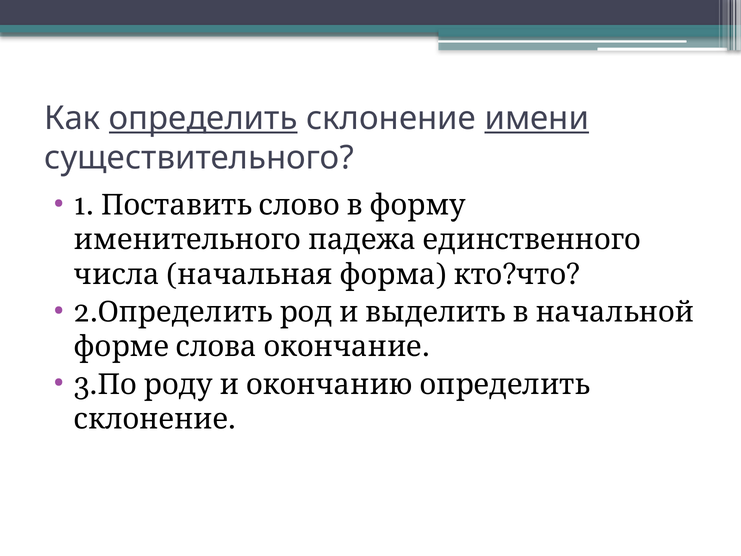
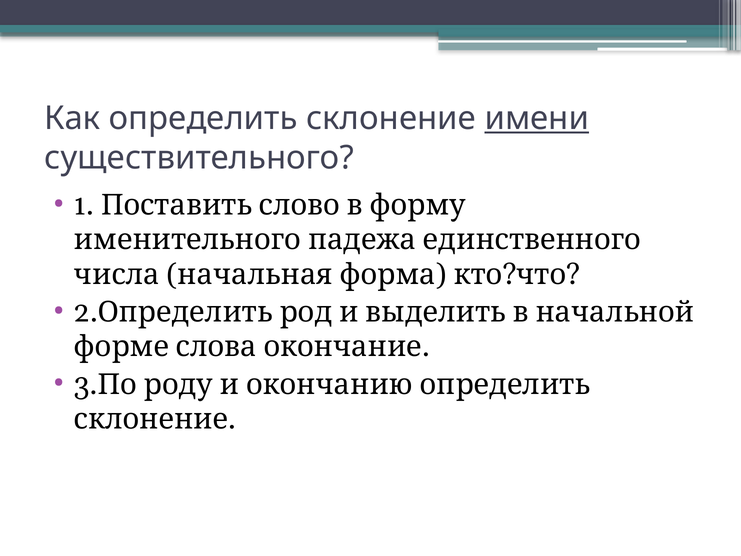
определить underline: present -> none
